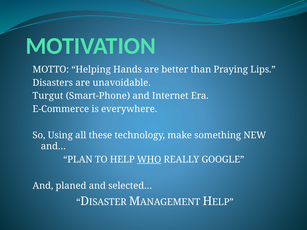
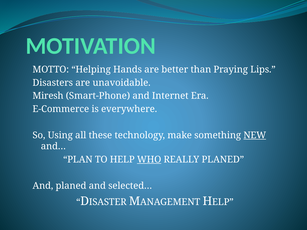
Turgut: Turgut -> Miresh
NEW underline: none -> present
REALLY GOOGLE: GOOGLE -> PLANED
